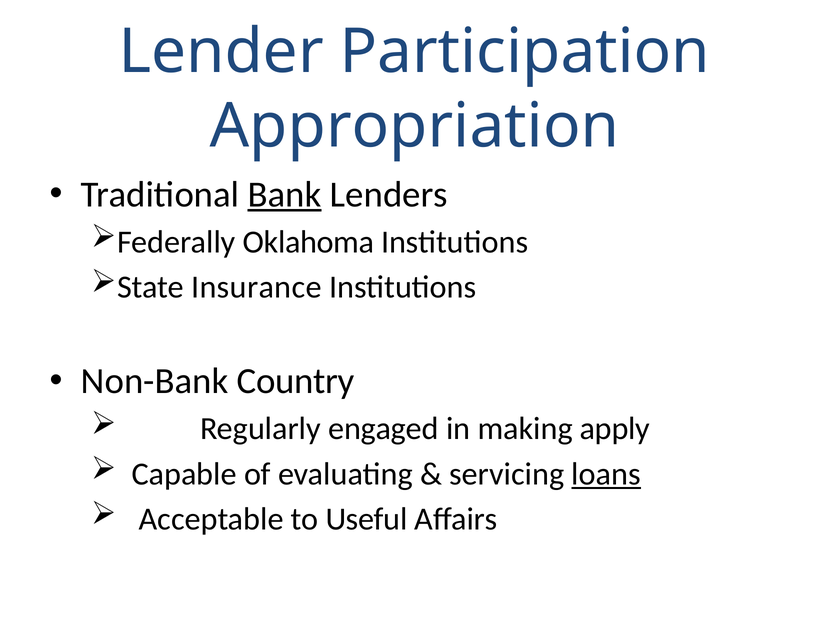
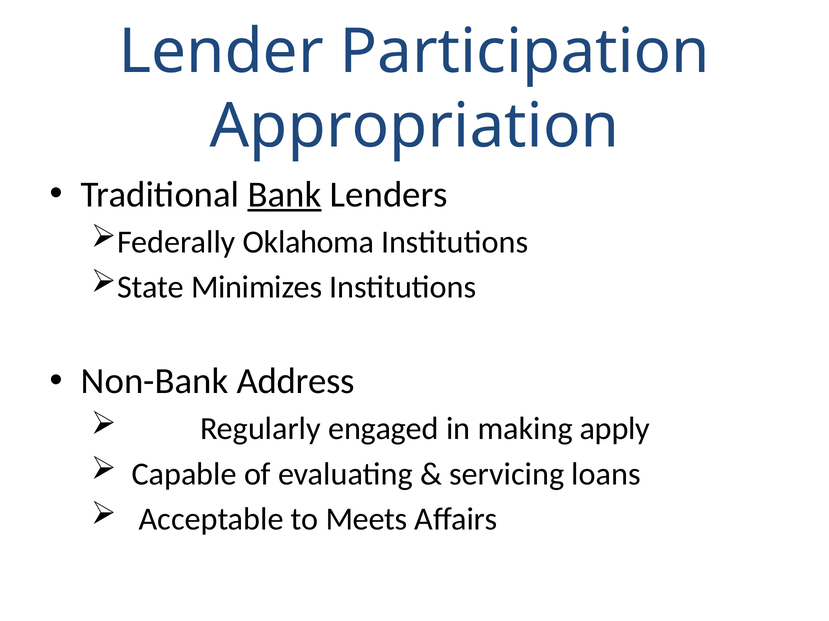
Insurance: Insurance -> Minimizes
Country: Country -> Address
loans underline: present -> none
Useful: Useful -> Meets
